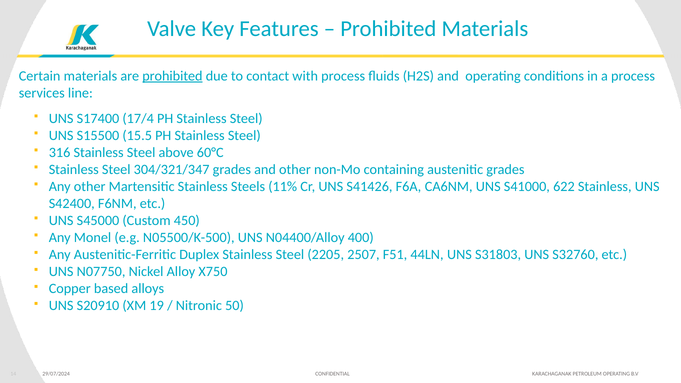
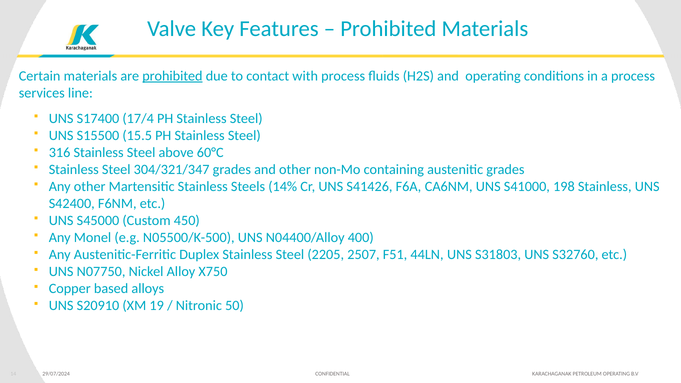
11%: 11% -> 14%
622: 622 -> 198
